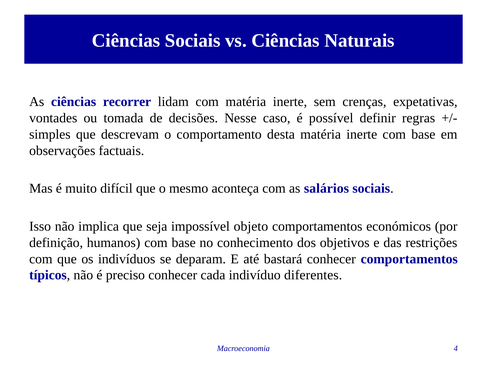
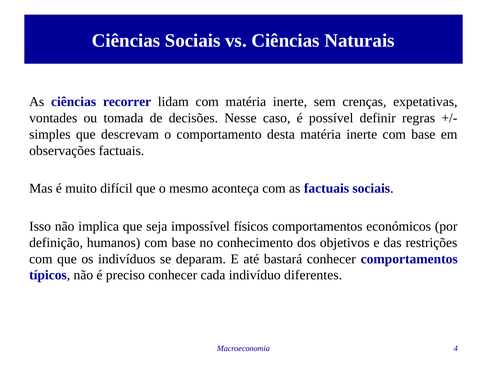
as salários: salários -> factuais
objeto: objeto -> físicos
